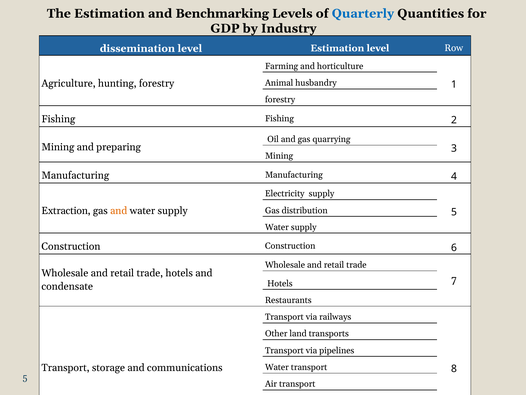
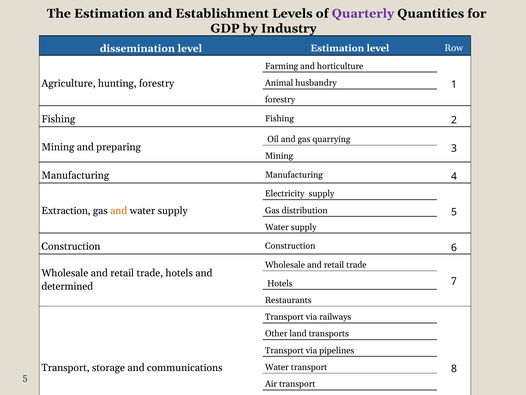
Benchmarking: Benchmarking -> Establishment
Quarterly colour: blue -> purple
condensate: condensate -> determined
